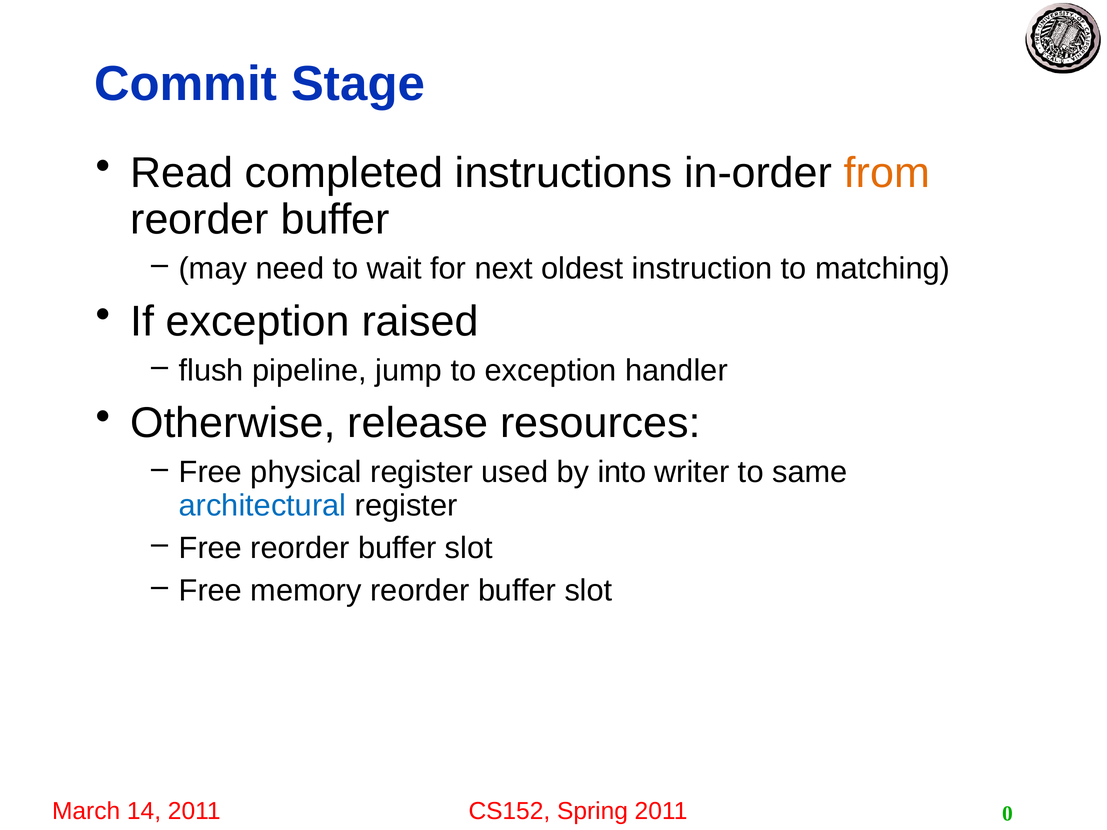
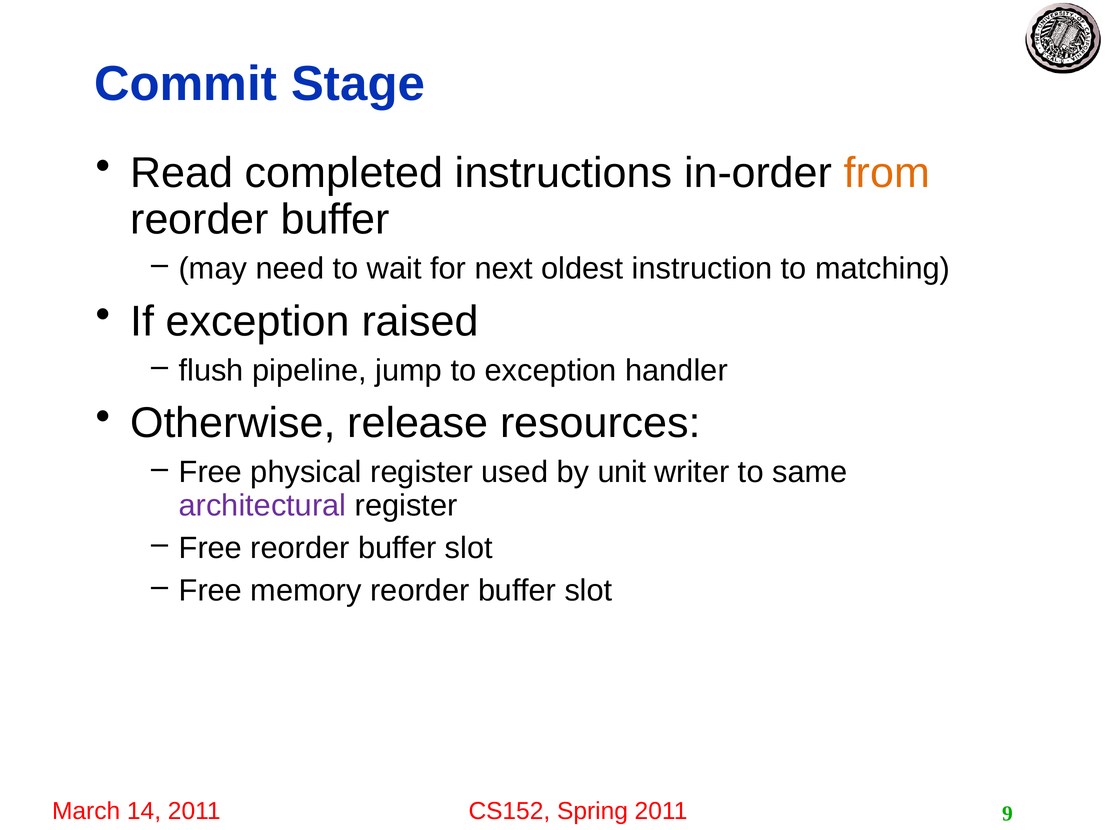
into: into -> unit
architectural colour: blue -> purple
0: 0 -> 9
